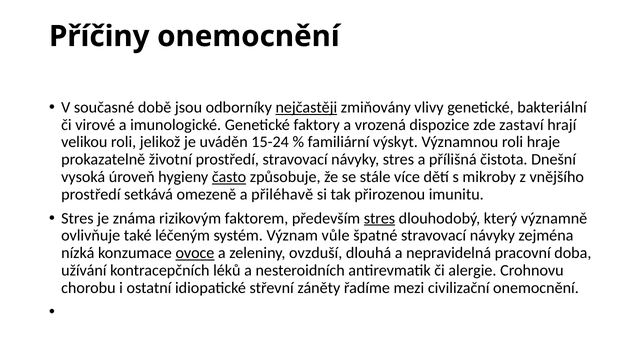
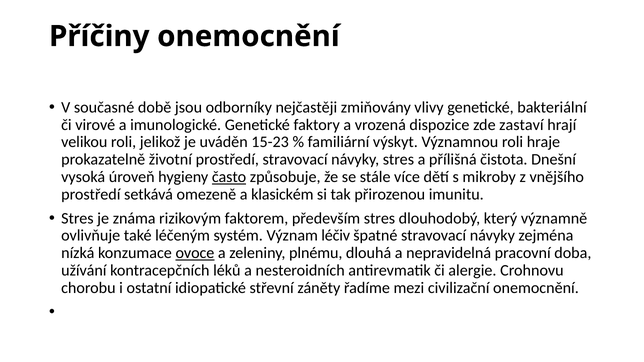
nejčastěji underline: present -> none
15-24: 15-24 -> 15-23
přiléhavě: přiléhavě -> klasickém
stres at (379, 218) underline: present -> none
vůle: vůle -> léčiv
ovzduší: ovzduší -> plnému
